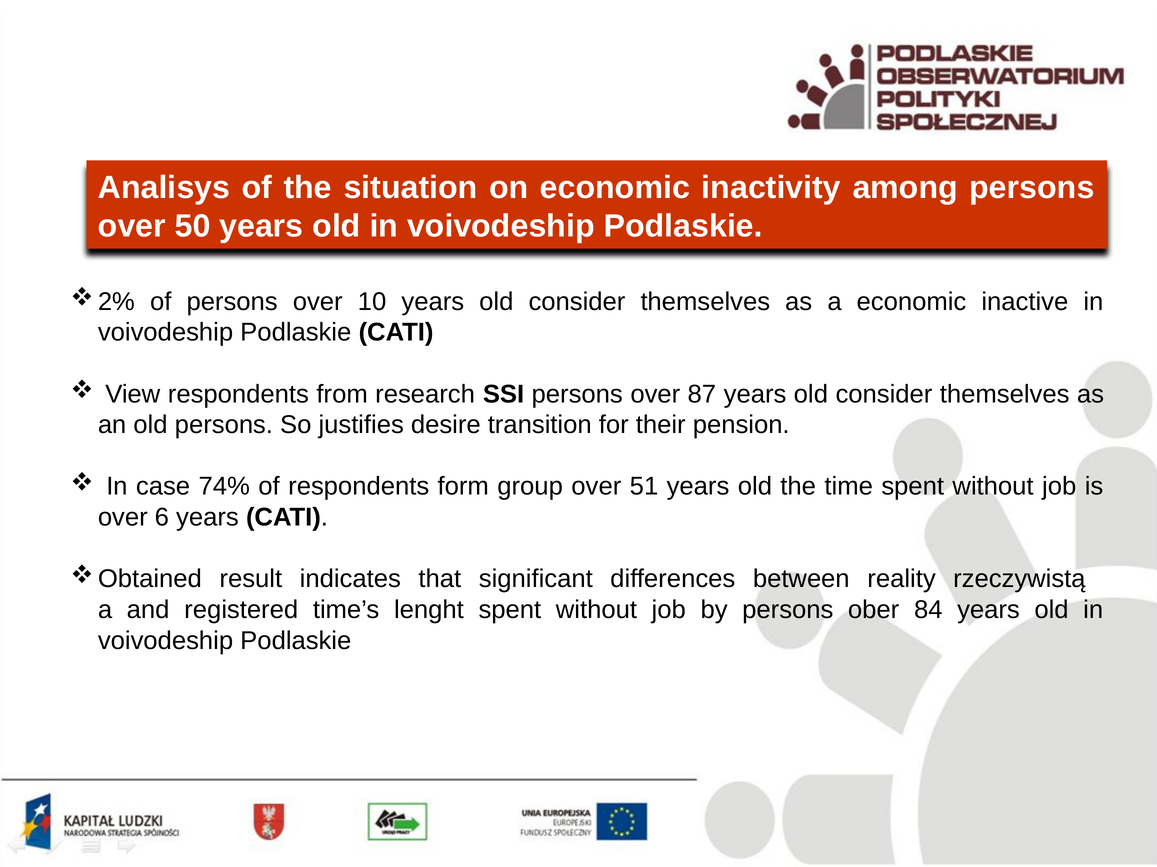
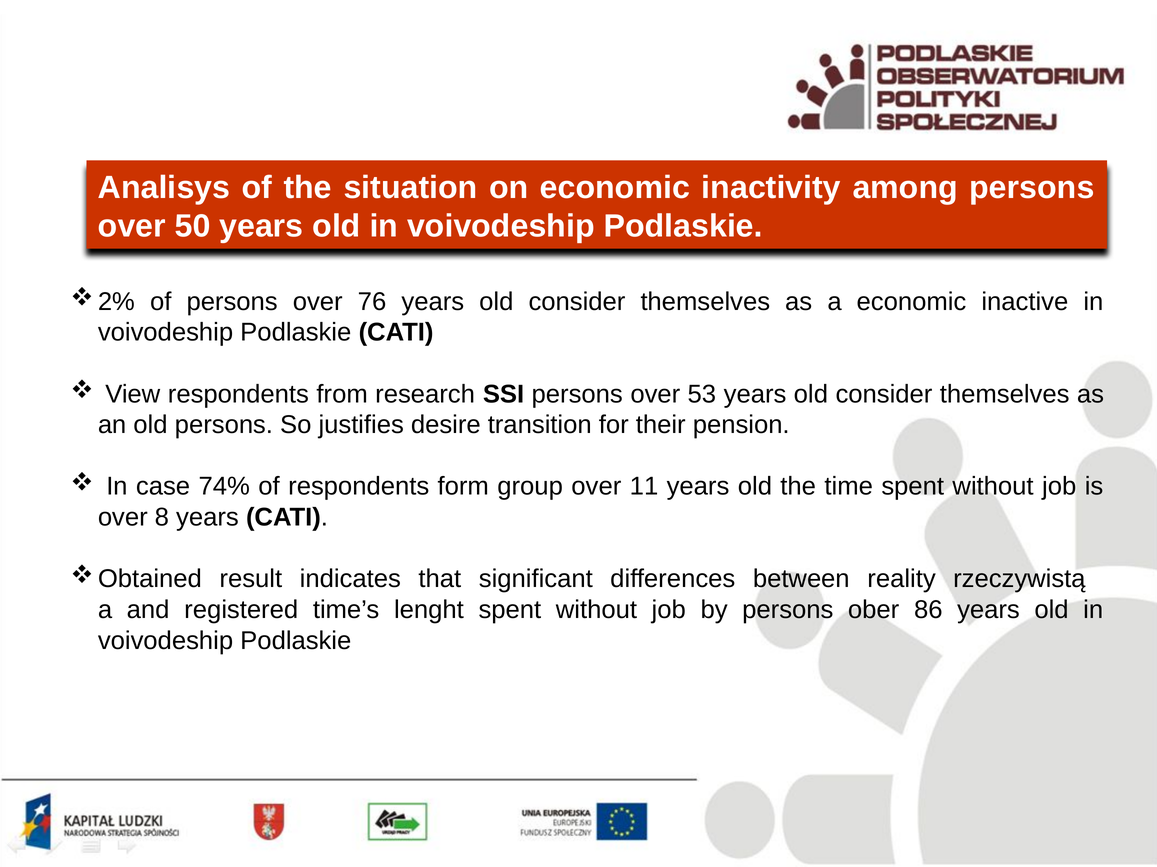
10: 10 -> 76
87: 87 -> 53
51: 51 -> 11
6: 6 -> 8
84: 84 -> 86
